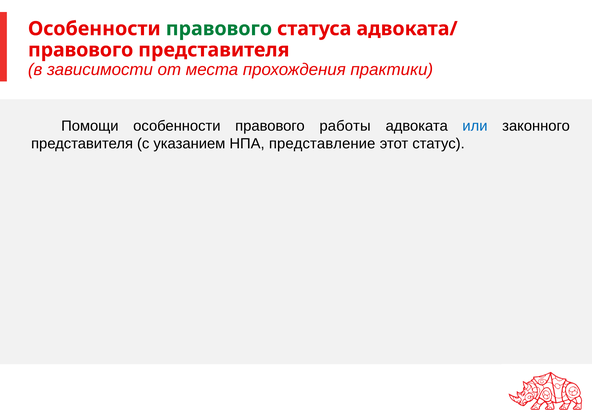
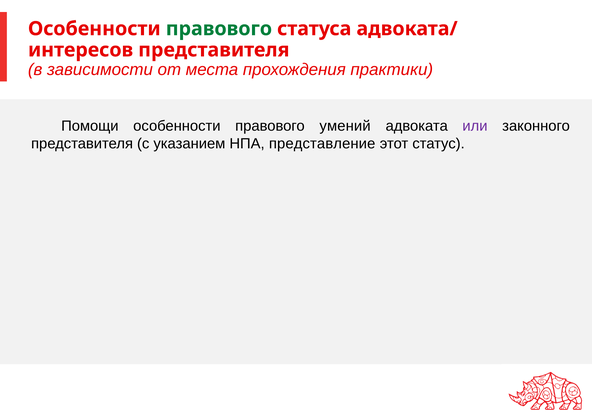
правового at (81, 50): правового -> интересов
работы: работы -> умений
или colour: blue -> purple
